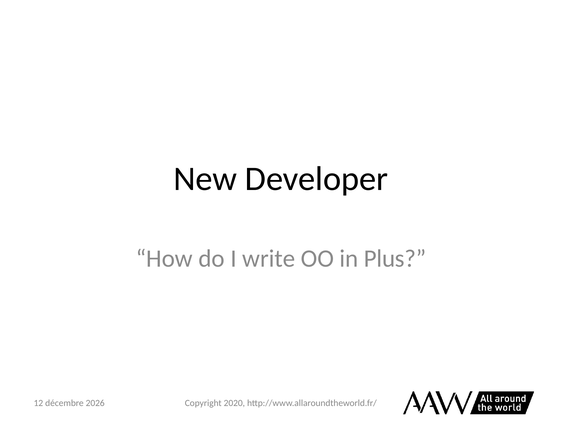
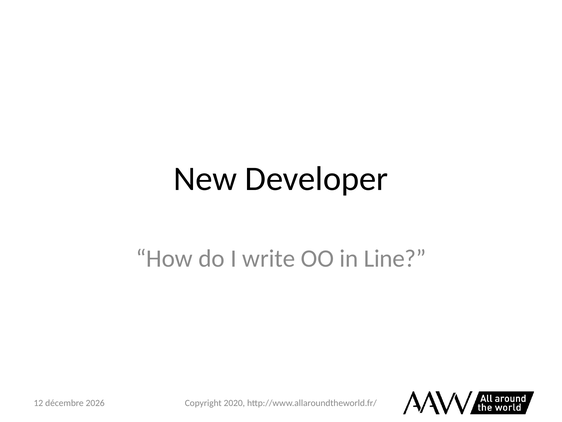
Plus: Plus -> Line
